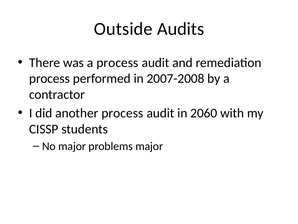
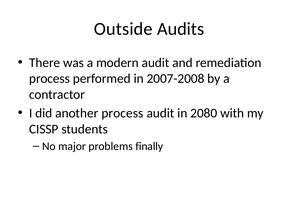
a process: process -> modern
2060: 2060 -> 2080
problems major: major -> finally
